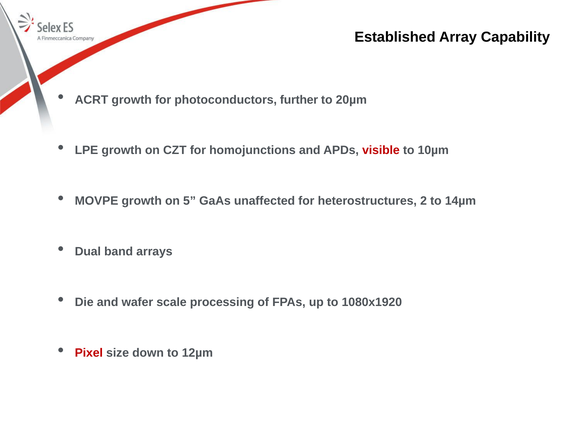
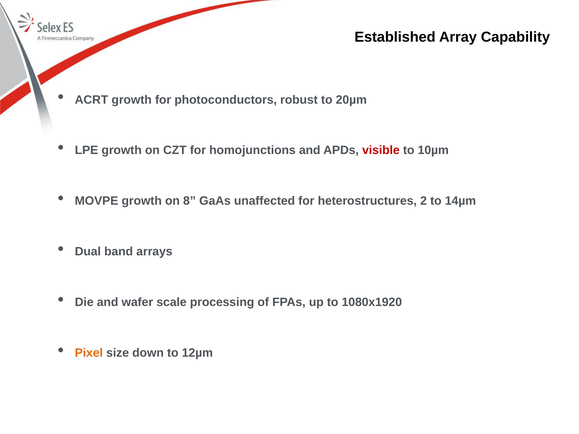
further: further -> robust
5: 5 -> 8
Pixel colour: red -> orange
